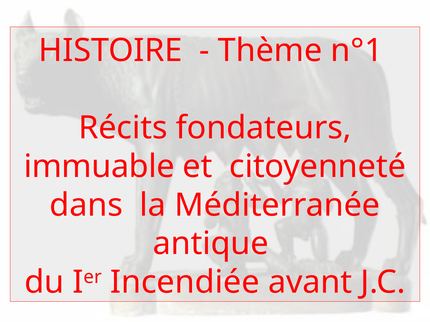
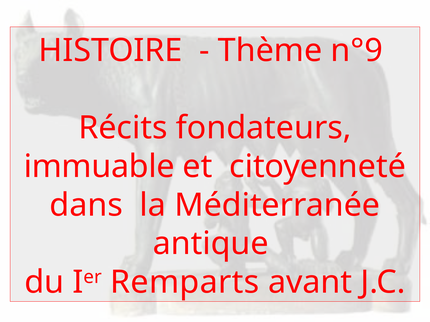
n°1: n°1 -> n°9
Incendiée: Incendiée -> Remparts
